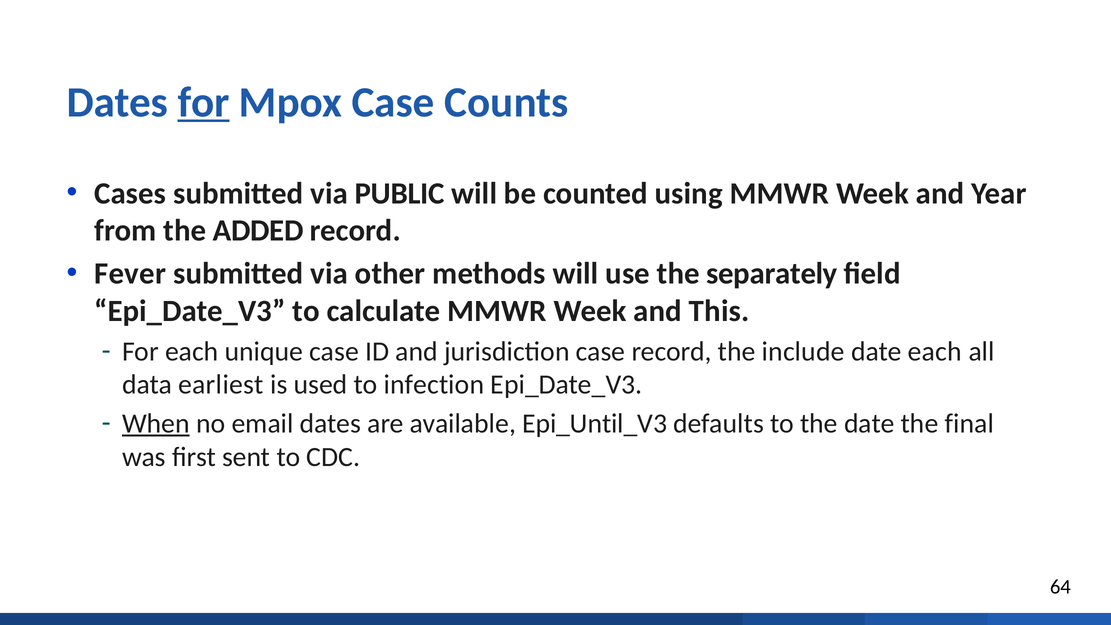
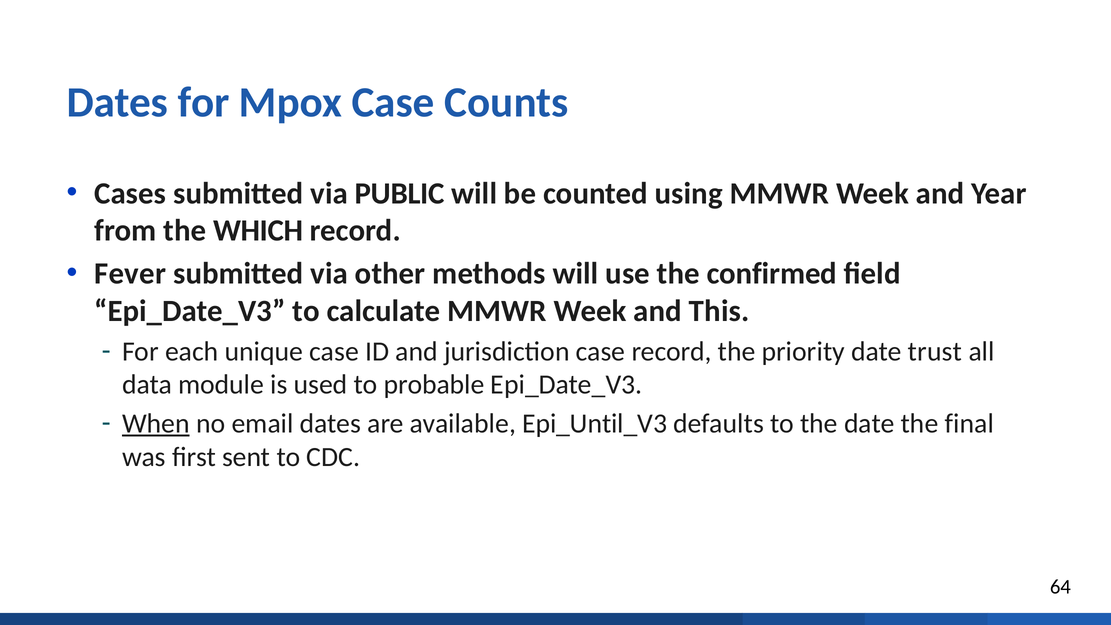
for at (204, 102) underline: present -> none
ADDED: ADDED -> WHICH
separately: separately -> confirmed
include: include -> priority
date each: each -> trust
earliest: earliest -> module
infection: infection -> probable
